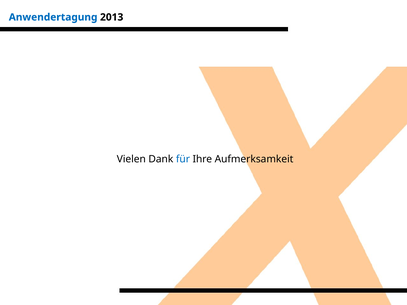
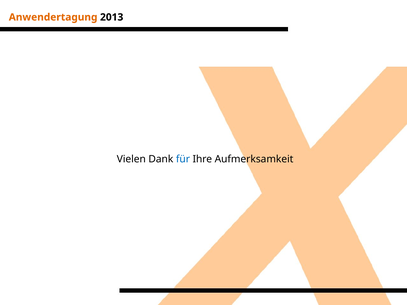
Anwendertagung colour: blue -> orange
